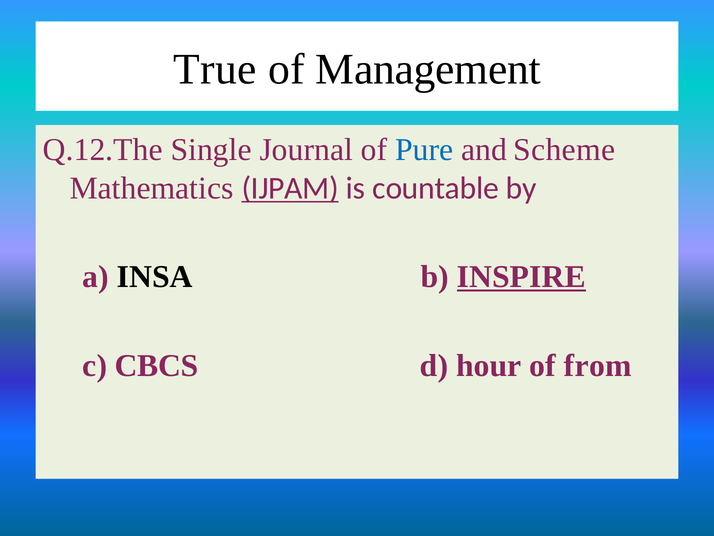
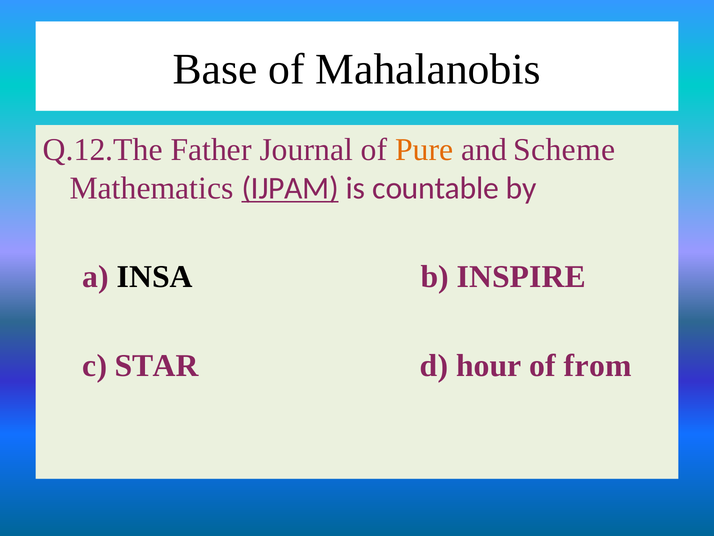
True: True -> Base
Management: Management -> Mahalanobis
Single: Single -> Father
Pure colour: blue -> orange
INSPIRE underline: present -> none
CBCS: CBCS -> STAR
